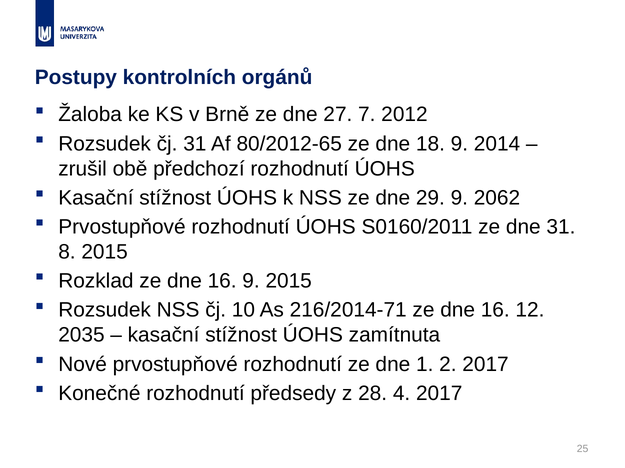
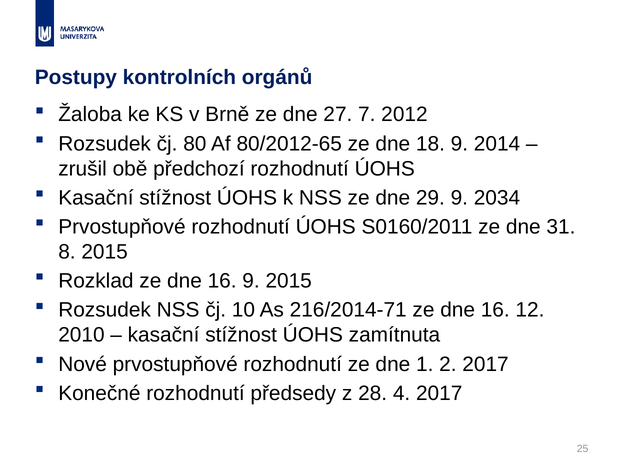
čj 31: 31 -> 80
2062: 2062 -> 2034
2035: 2035 -> 2010
